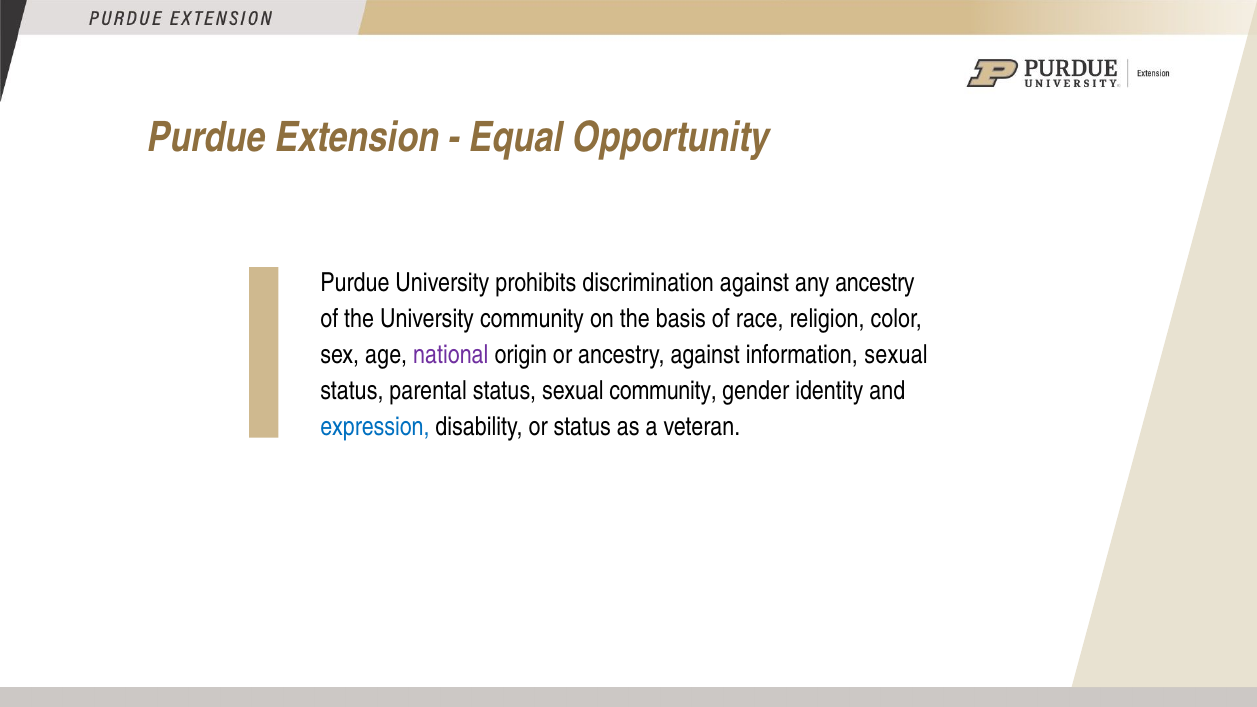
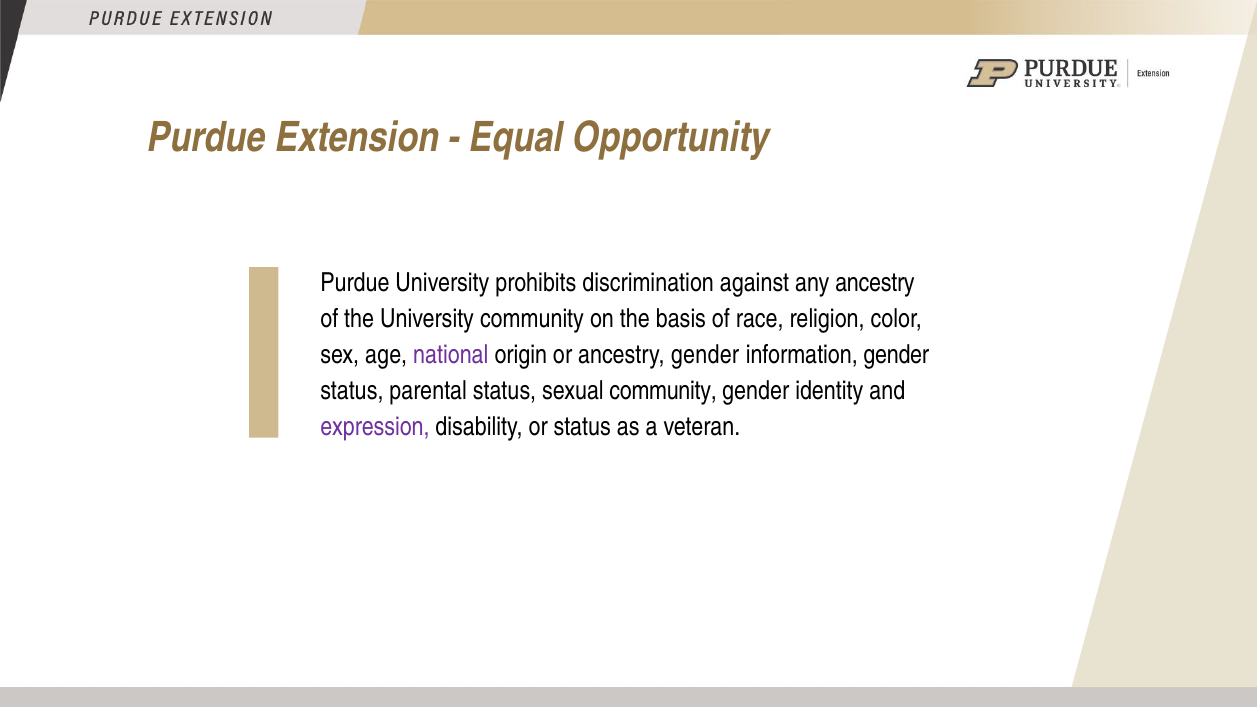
ancestry against: against -> gender
information sexual: sexual -> gender
expression colour: blue -> purple
